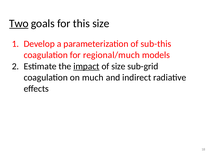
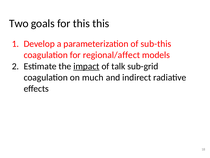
Two underline: present -> none
this size: size -> this
regional/much: regional/much -> regional/affect
of size: size -> talk
